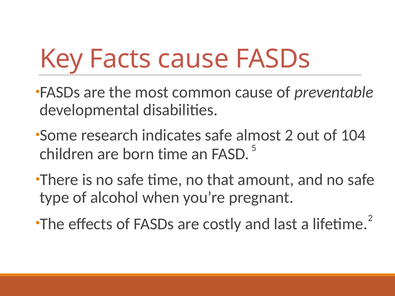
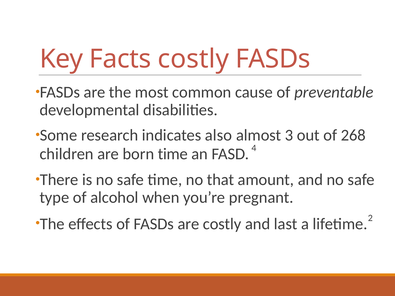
Facts cause: cause -> costly
indicates safe: safe -> also
almost 2: 2 -> 3
104: 104 -> 268
5: 5 -> 4
